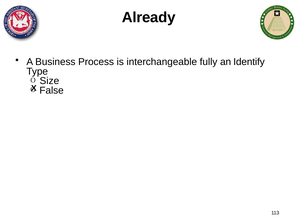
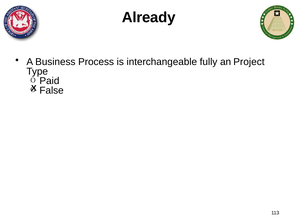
Identify: Identify -> Project
Size: Size -> Paid
